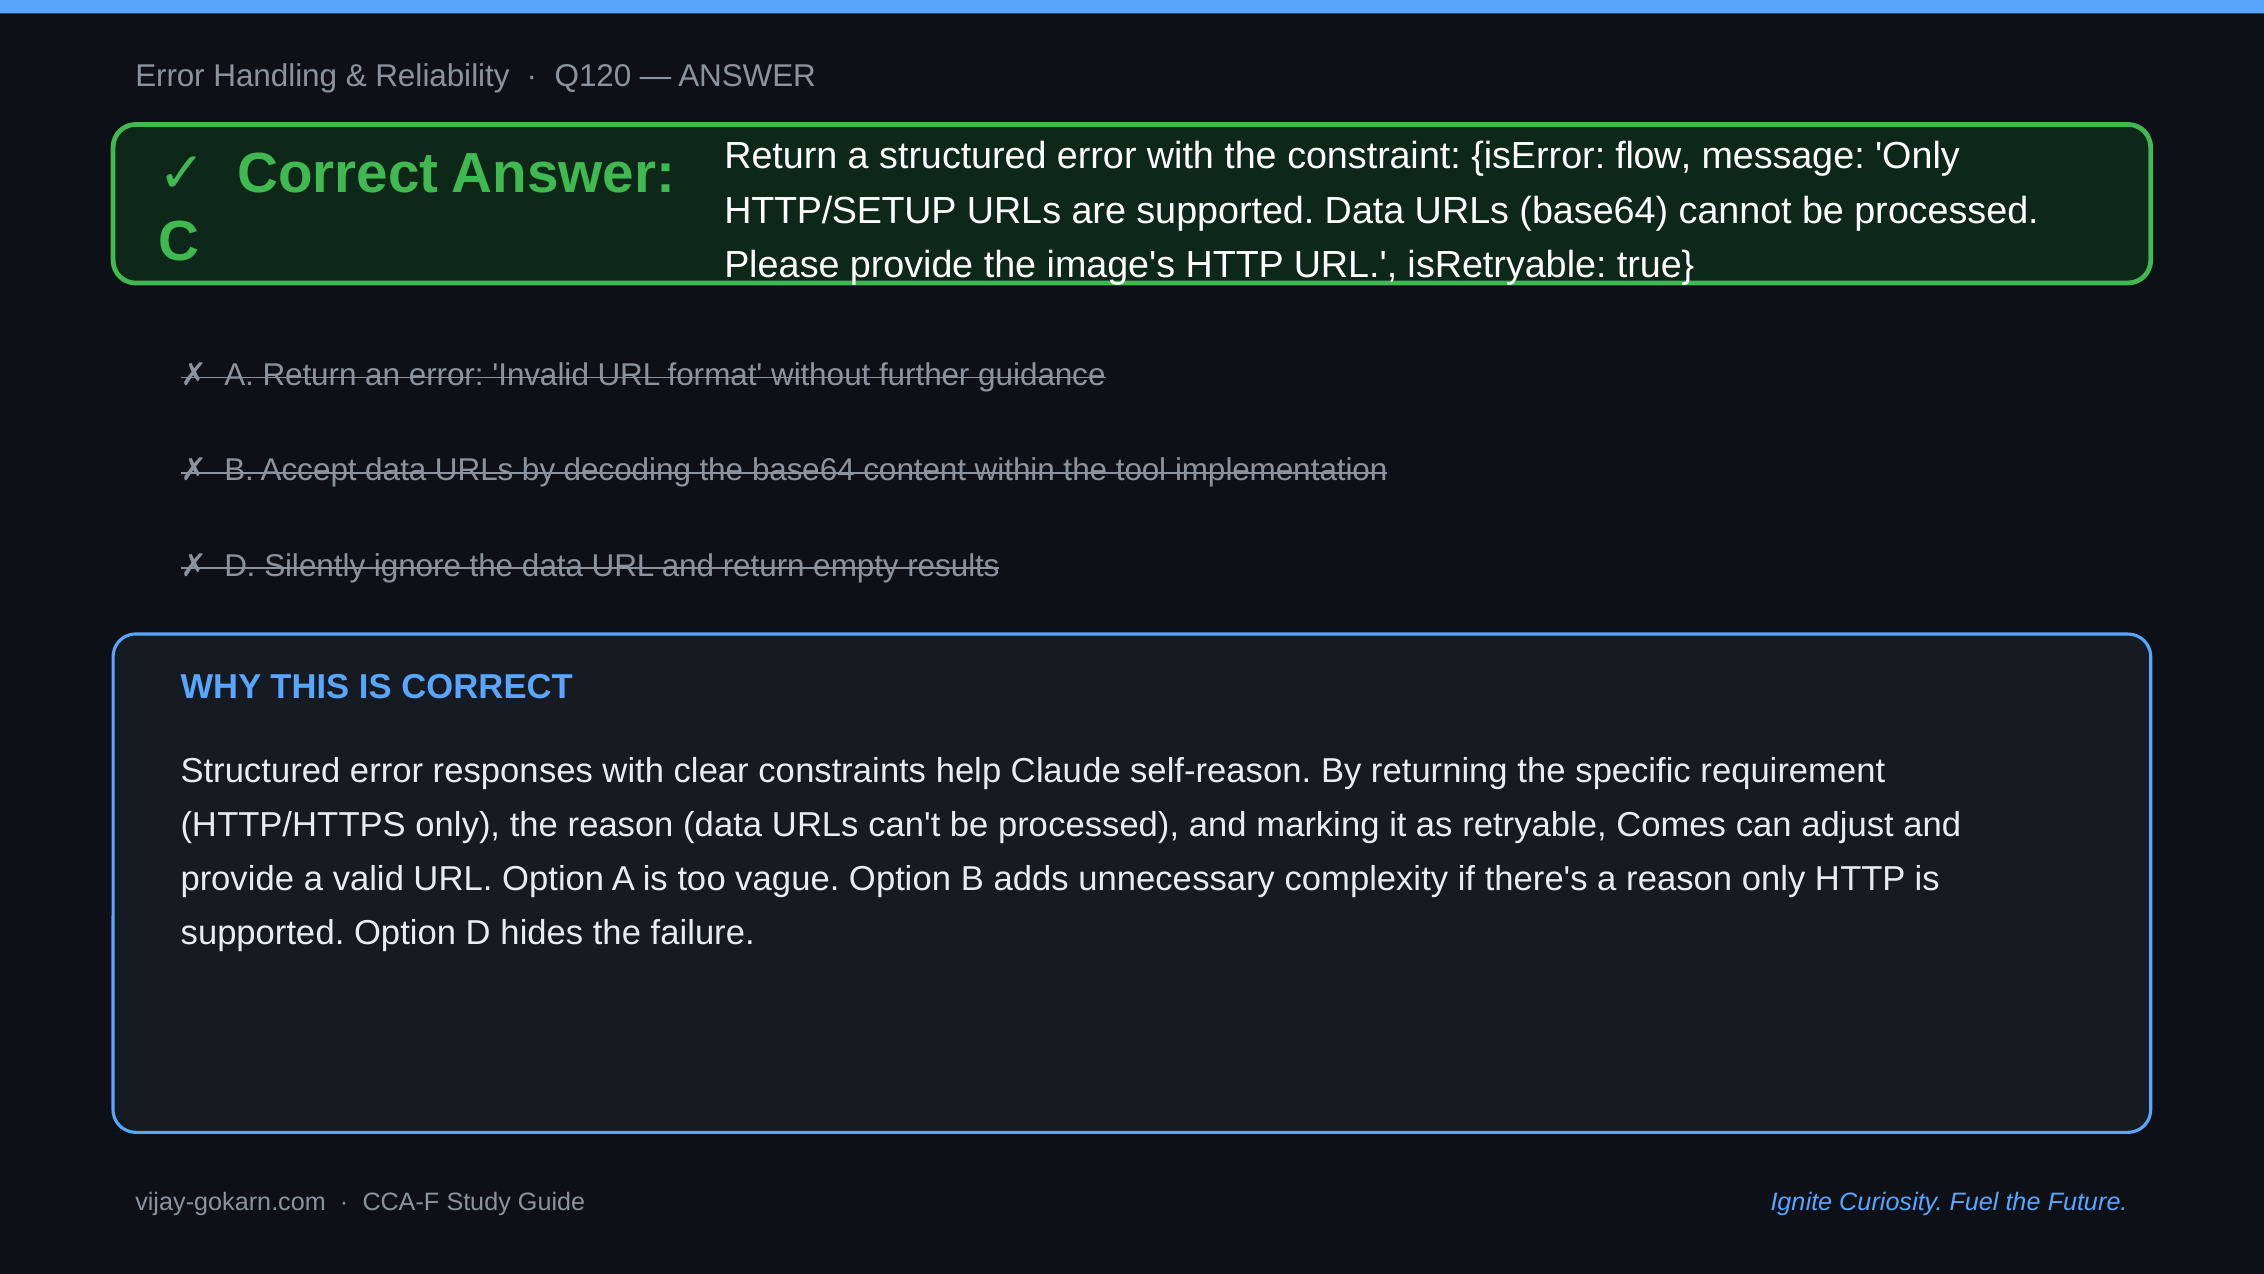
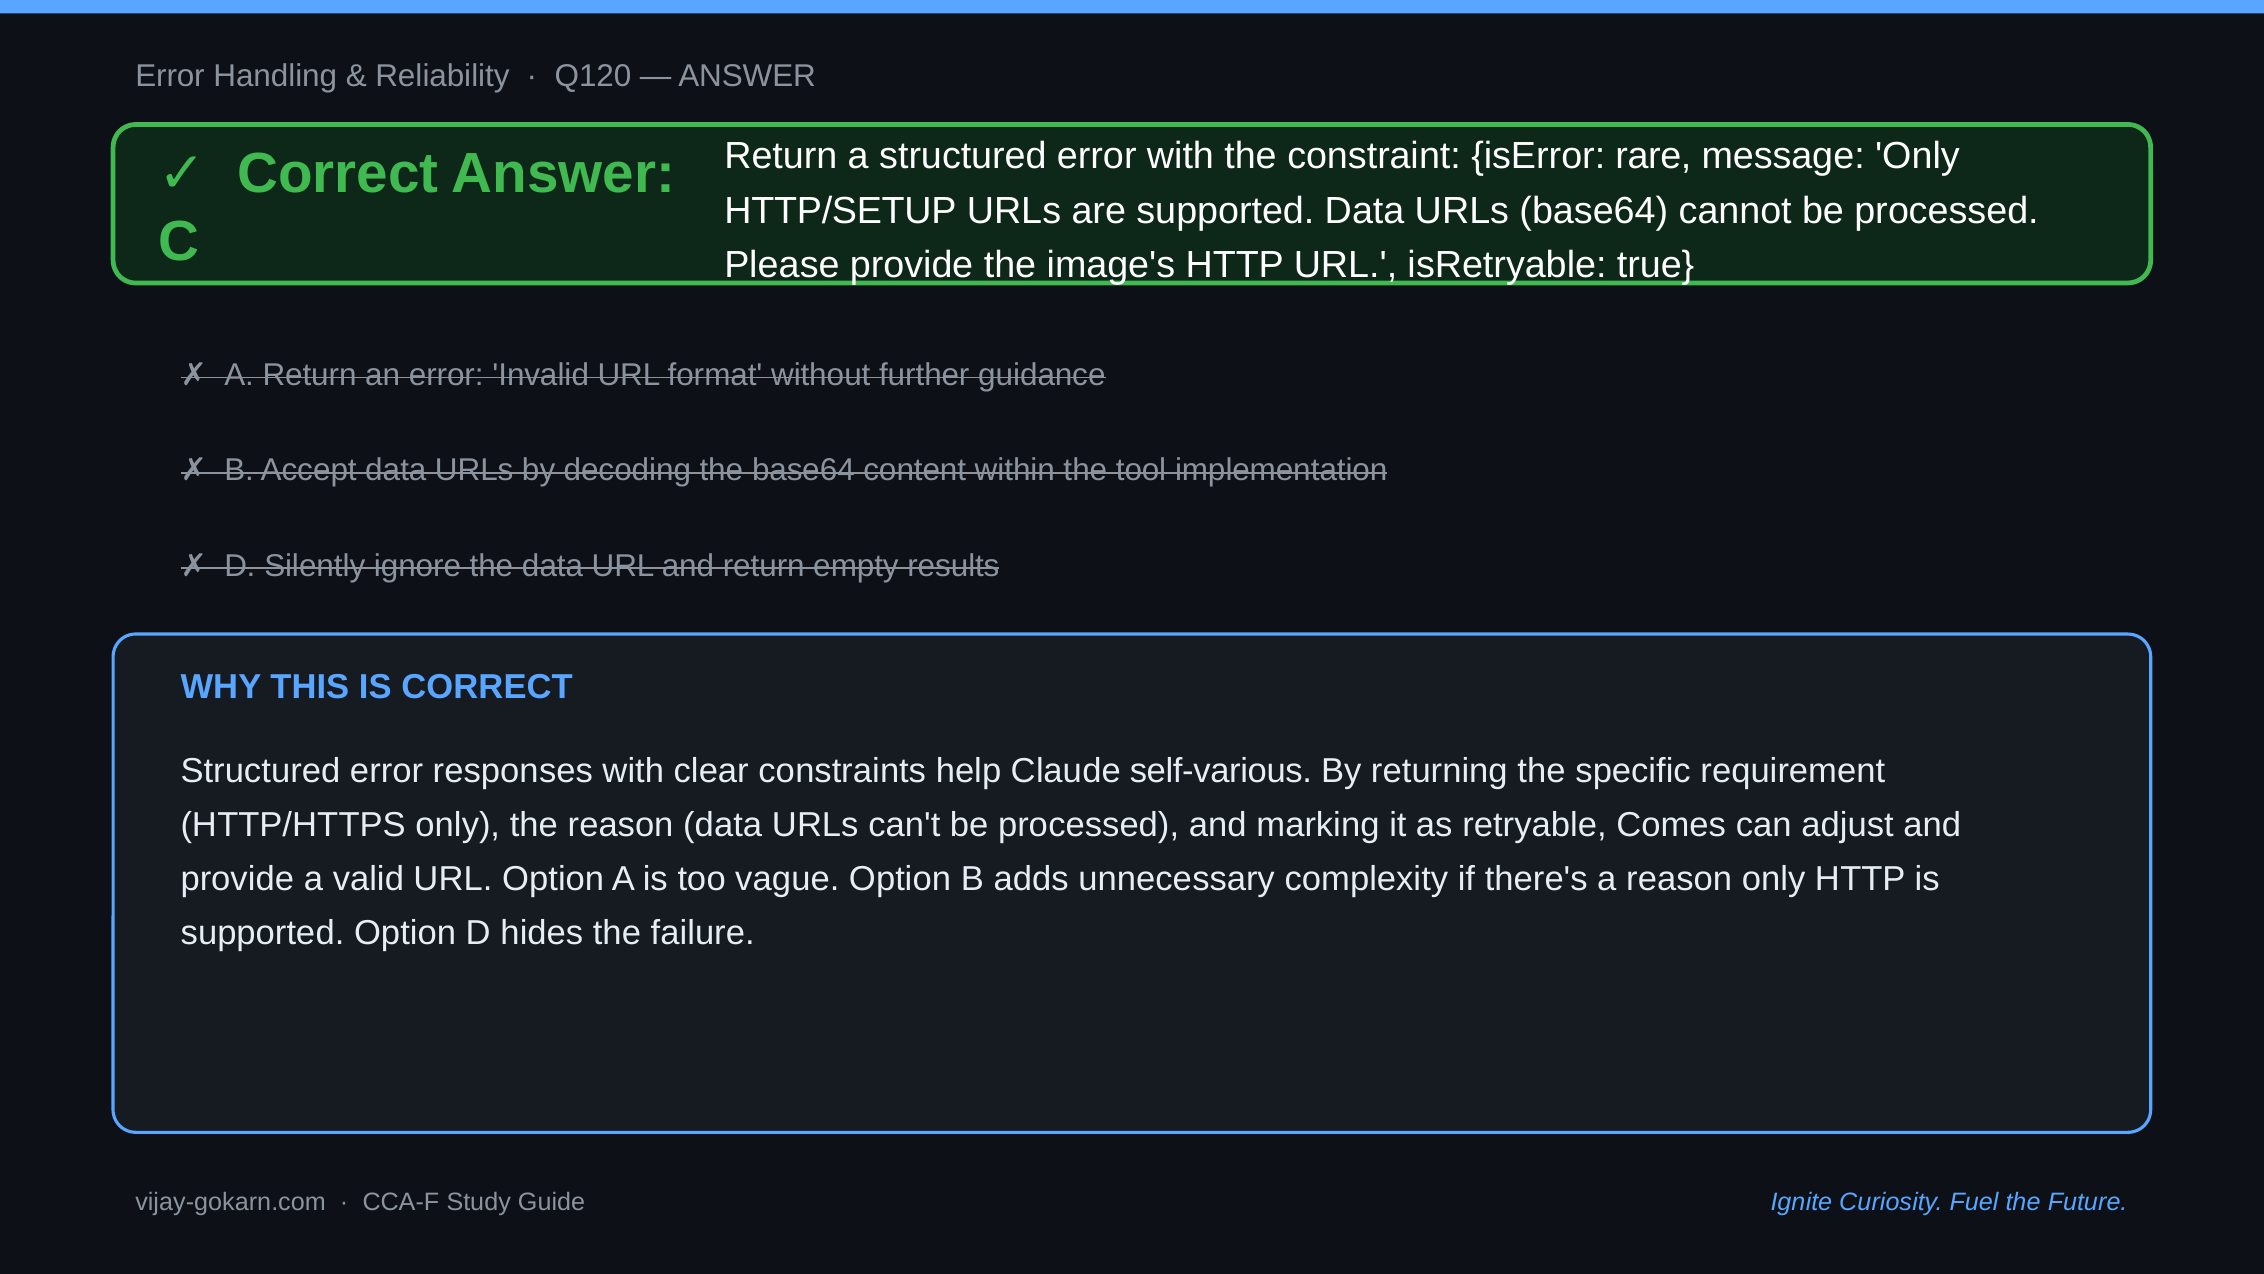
flow: flow -> rare
self-reason: self-reason -> self-various
